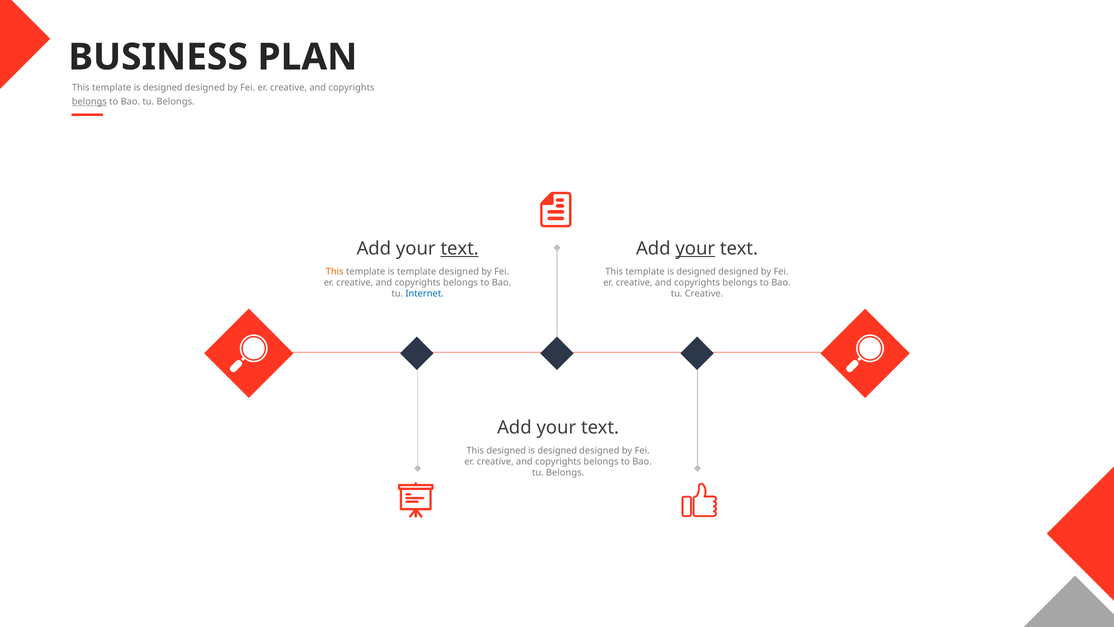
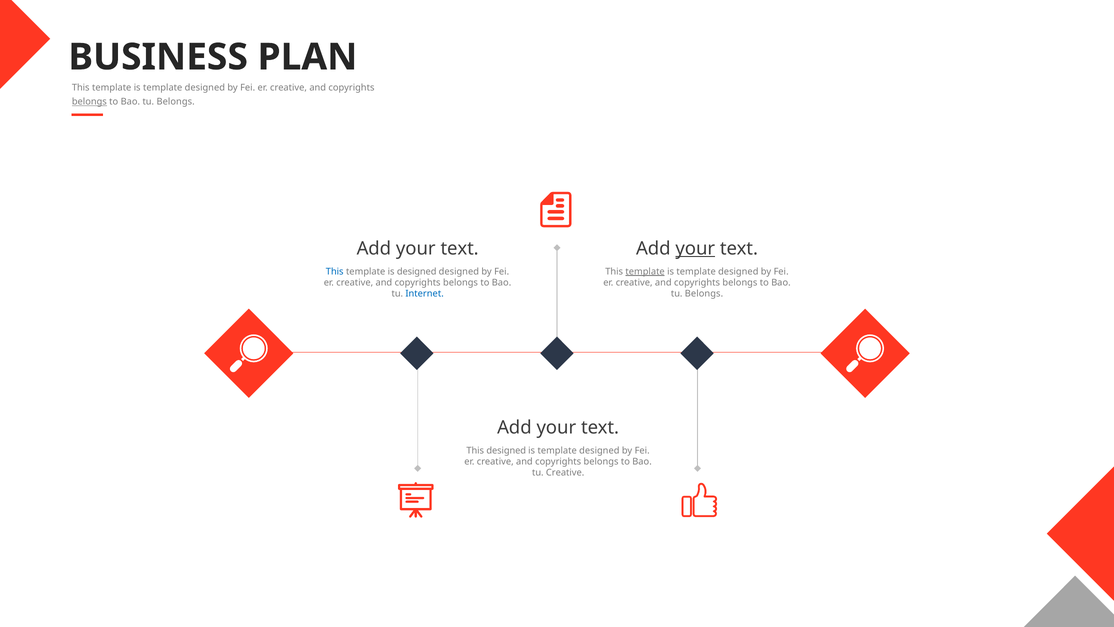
designed at (163, 88): designed -> template
text at (460, 248) underline: present -> none
This at (335, 271) colour: orange -> blue
is template: template -> designed
template at (645, 271) underline: none -> present
designed at (696, 271): designed -> template
Creative at (704, 294): Creative -> Belongs
designed at (557, 450): designed -> template
Belongs at (565, 473): Belongs -> Creative
